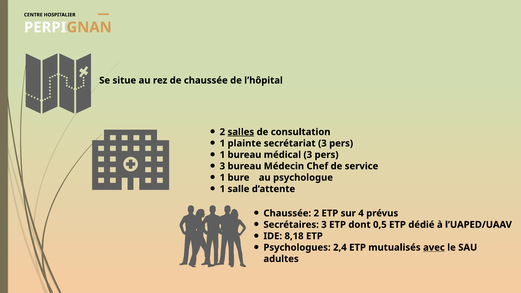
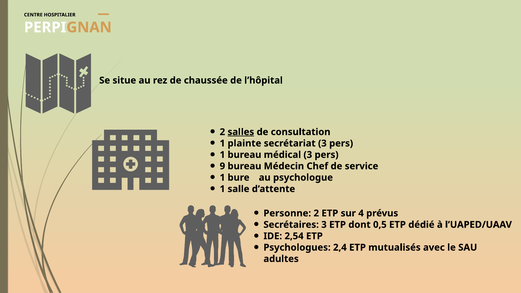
3 at (222, 166): 3 -> 9
Chaussée at (287, 213): Chaussée -> Personne
8,18: 8,18 -> 2,54
avec underline: present -> none
